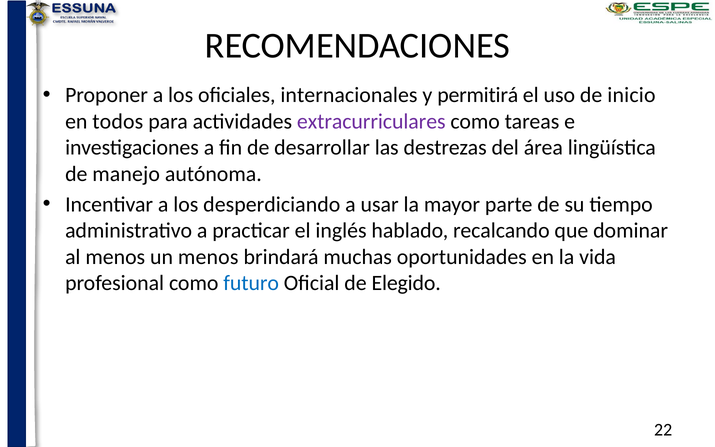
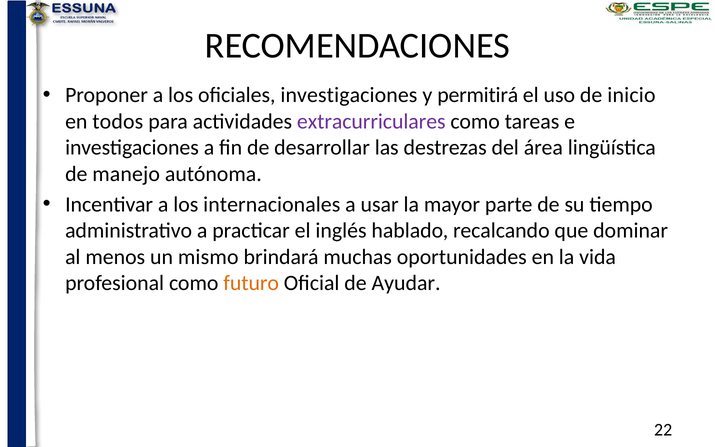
oficiales internacionales: internacionales -> investigaciones
desperdiciando: desperdiciando -> internacionales
un menos: menos -> mismo
futuro colour: blue -> orange
Elegido: Elegido -> Ayudar
